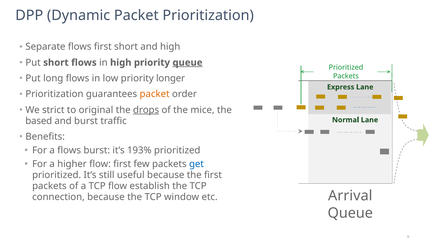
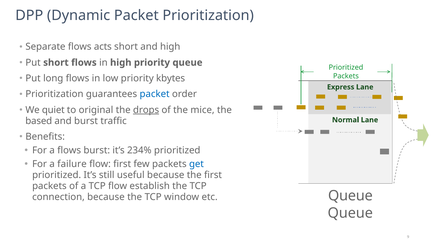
flows first: first -> acts
queue at (187, 63) underline: present -> none
longer: longer -> kbytes
packet at (155, 94) colour: orange -> blue
strict: strict -> quiet
193%: 193% -> 234%
higher: higher -> failure
Arrival at (350, 196): Arrival -> Queue
